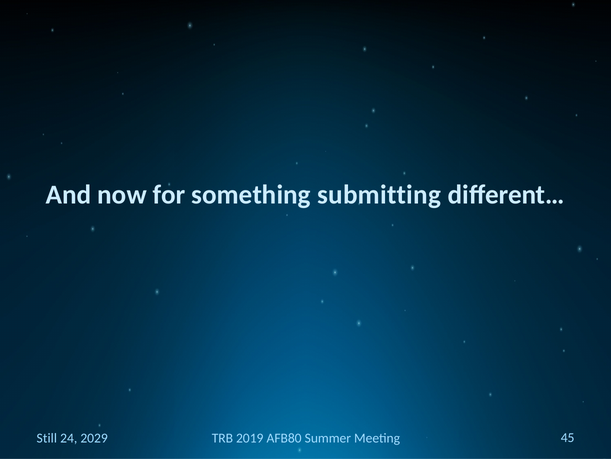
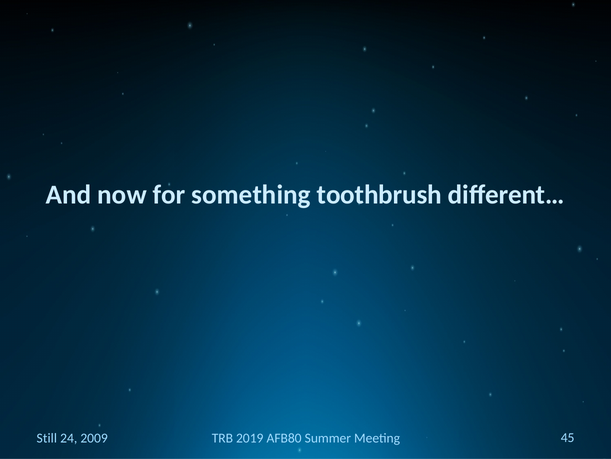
submitting: submitting -> toothbrush
2029: 2029 -> 2009
